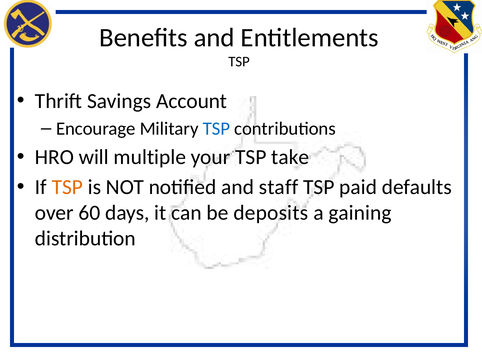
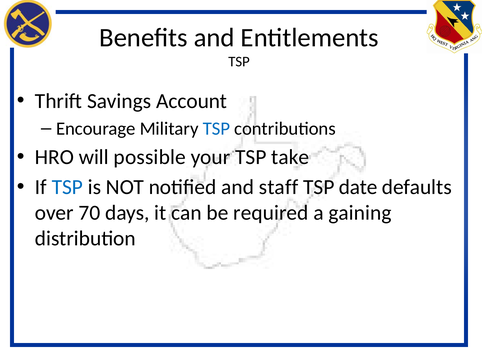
multiple: multiple -> possible
TSP at (67, 187) colour: orange -> blue
paid: paid -> date
60: 60 -> 70
deposits: deposits -> required
